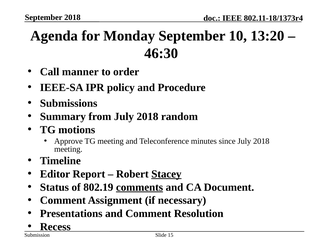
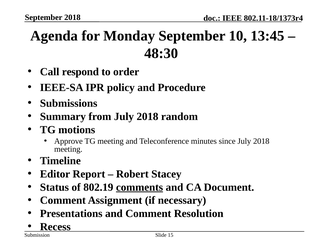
13:20: 13:20 -> 13:45
46:30: 46:30 -> 48:30
manner: manner -> respond
Stacey underline: present -> none
